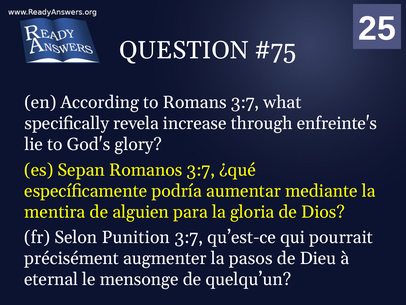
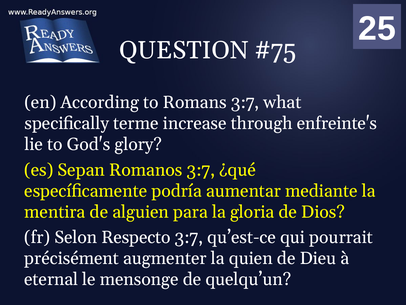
revela: revela -> terme
Punition: Punition -> Respecto
pasos: pasos -> quien
